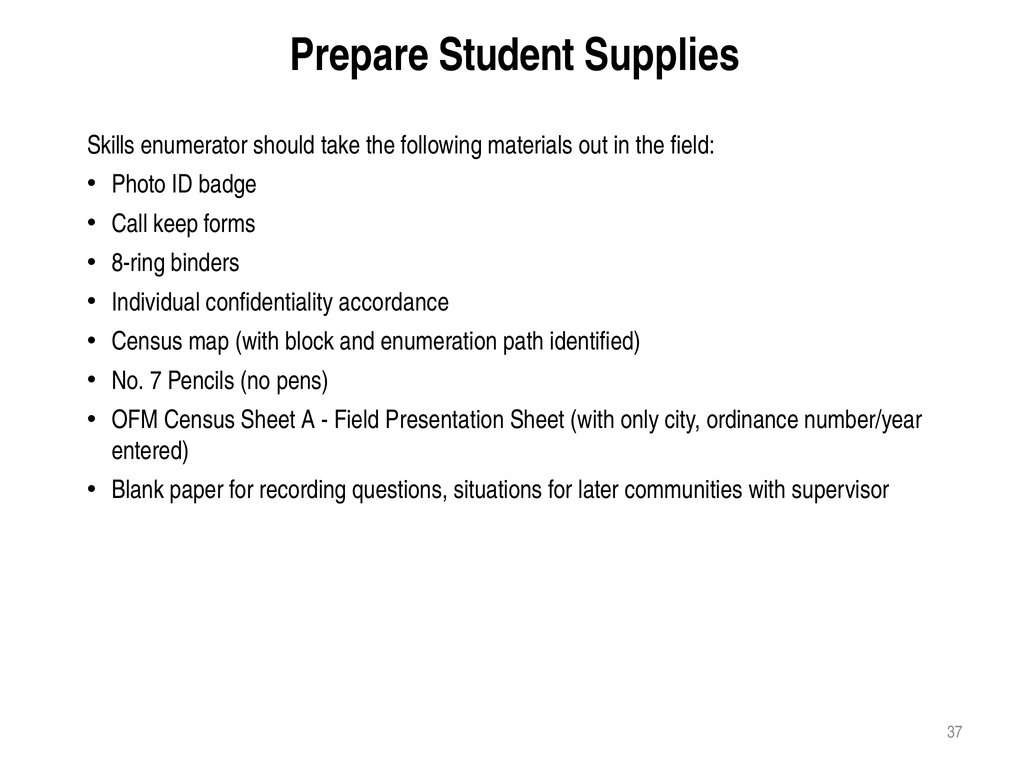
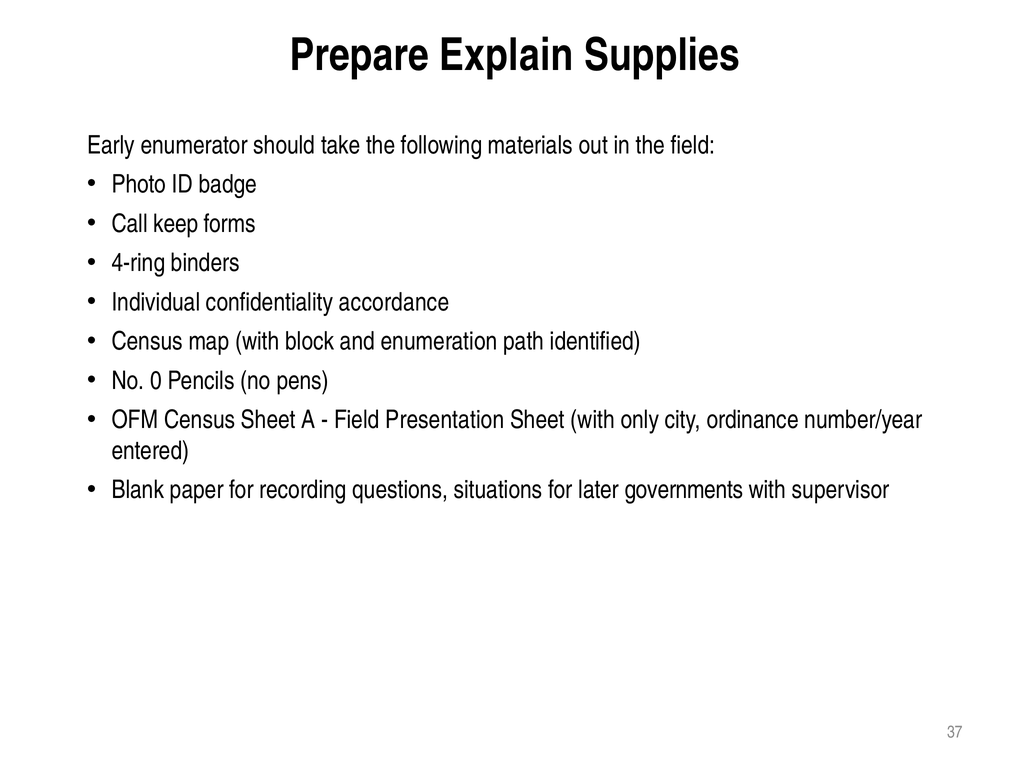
Student: Student -> Explain
Skills: Skills -> Early
8-ring: 8-ring -> 4-ring
7: 7 -> 0
communities: communities -> governments
